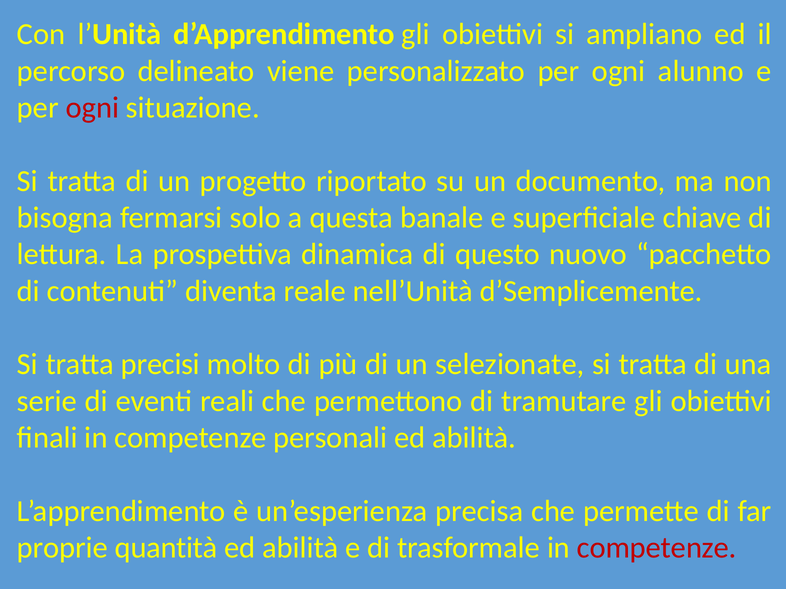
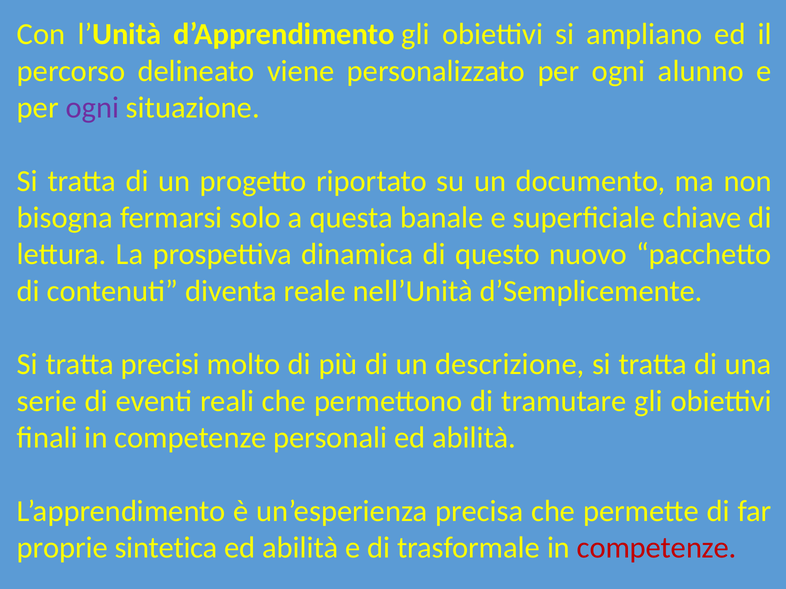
ogni at (92, 108) colour: red -> purple
selezionate: selezionate -> descrizione
quantità: quantità -> sintetica
